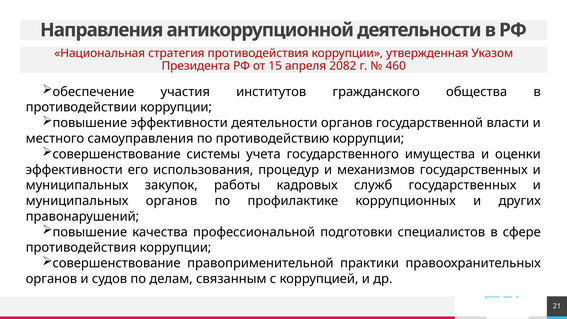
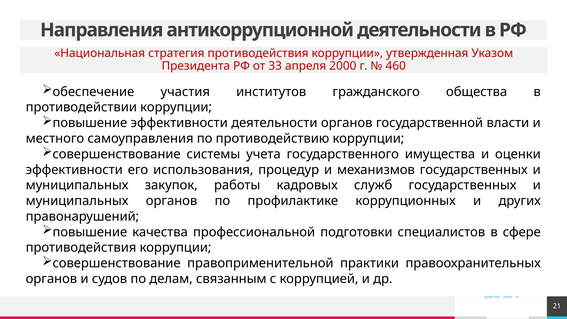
15: 15 -> 33
2082: 2082 -> 2000
